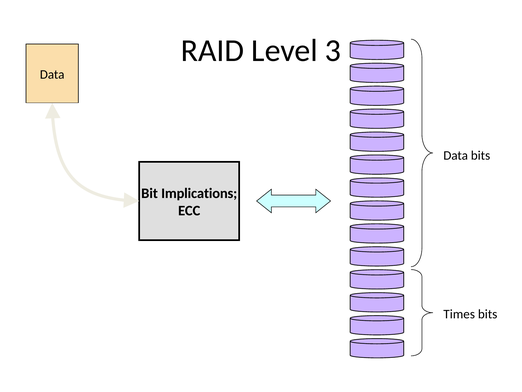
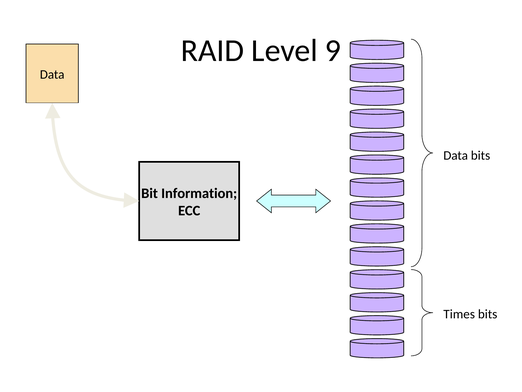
3: 3 -> 9
Implications: Implications -> Information
